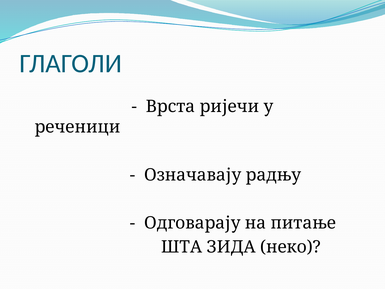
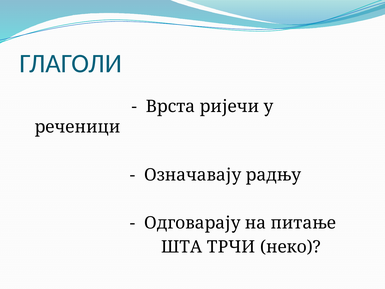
ЗИДА: ЗИДА -> ТРЧИ
